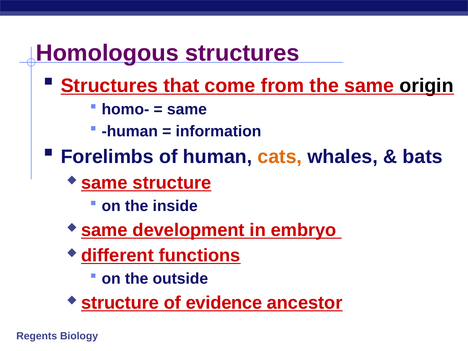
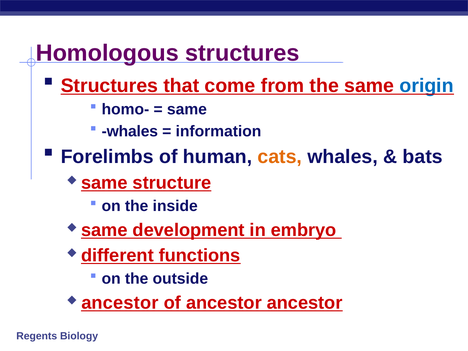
origin colour: black -> blue
human at (130, 131): human -> whales
structure at (120, 303): structure -> ancestor
of evidence: evidence -> ancestor
